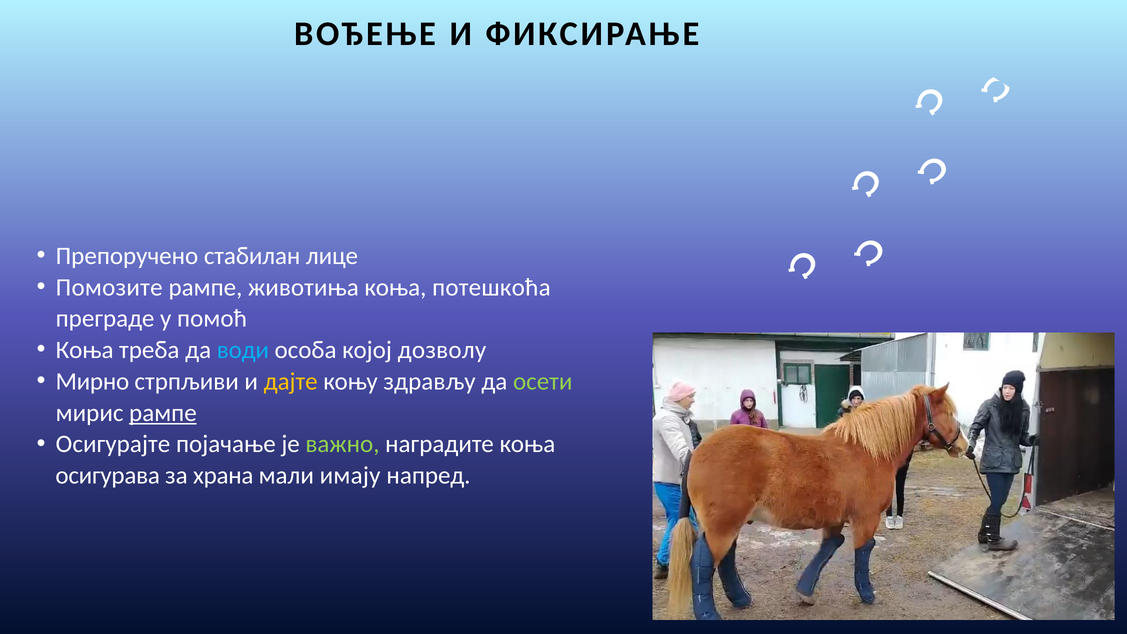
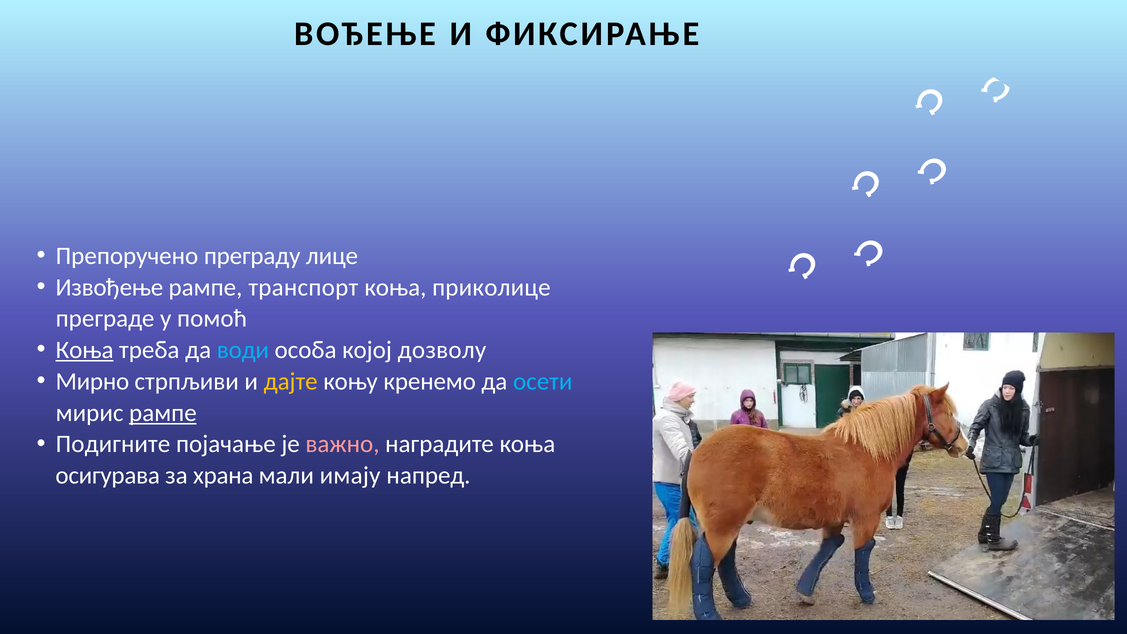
стабилан: стабилан -> преграду
Помозите: Помозите -> Извођење
животиња: животиња -> транспорт
потешкоћа: потешкоћа -> приколице
Коња at (85, 350) underline: none -> present
здрављу: здрављу -> кренемо
осети colour: light green -> light blue
Осигурајте: Осигурајте -> Подигните
важно colour: light green -> pink
